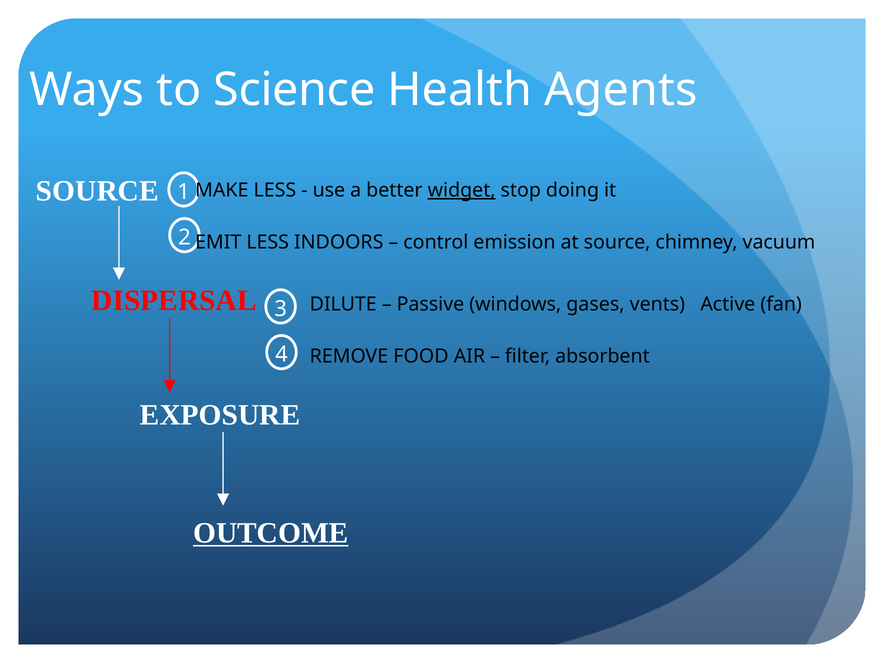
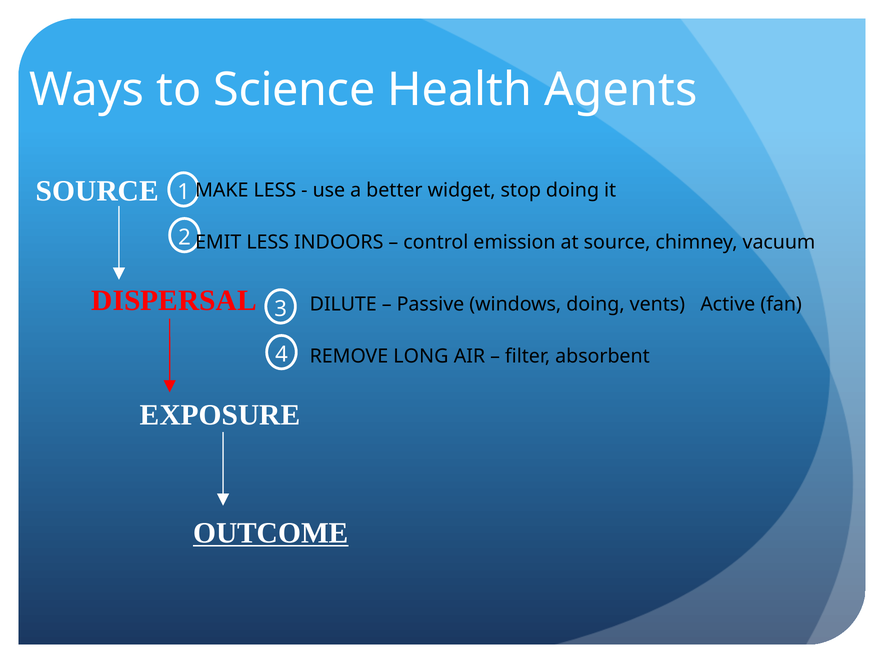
widget underline: present -> none
windows gases: gases -> doing
FOOD: FOOD -> LONG
